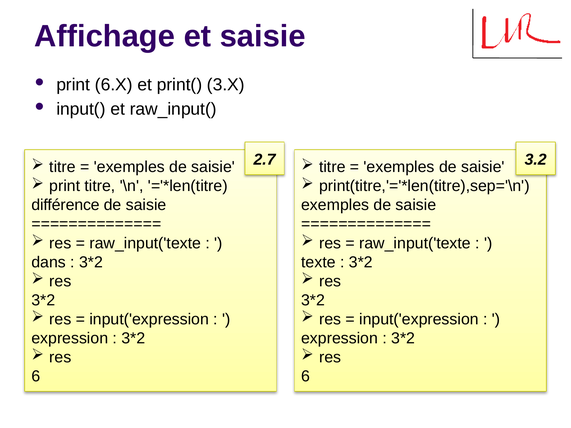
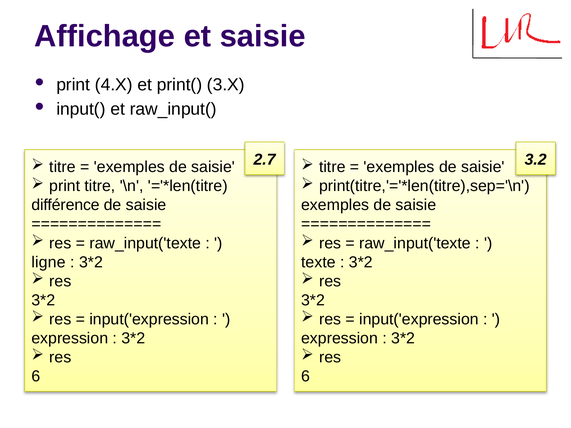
6.X: 6.X -> 4.X
dans: dans -> ligne
